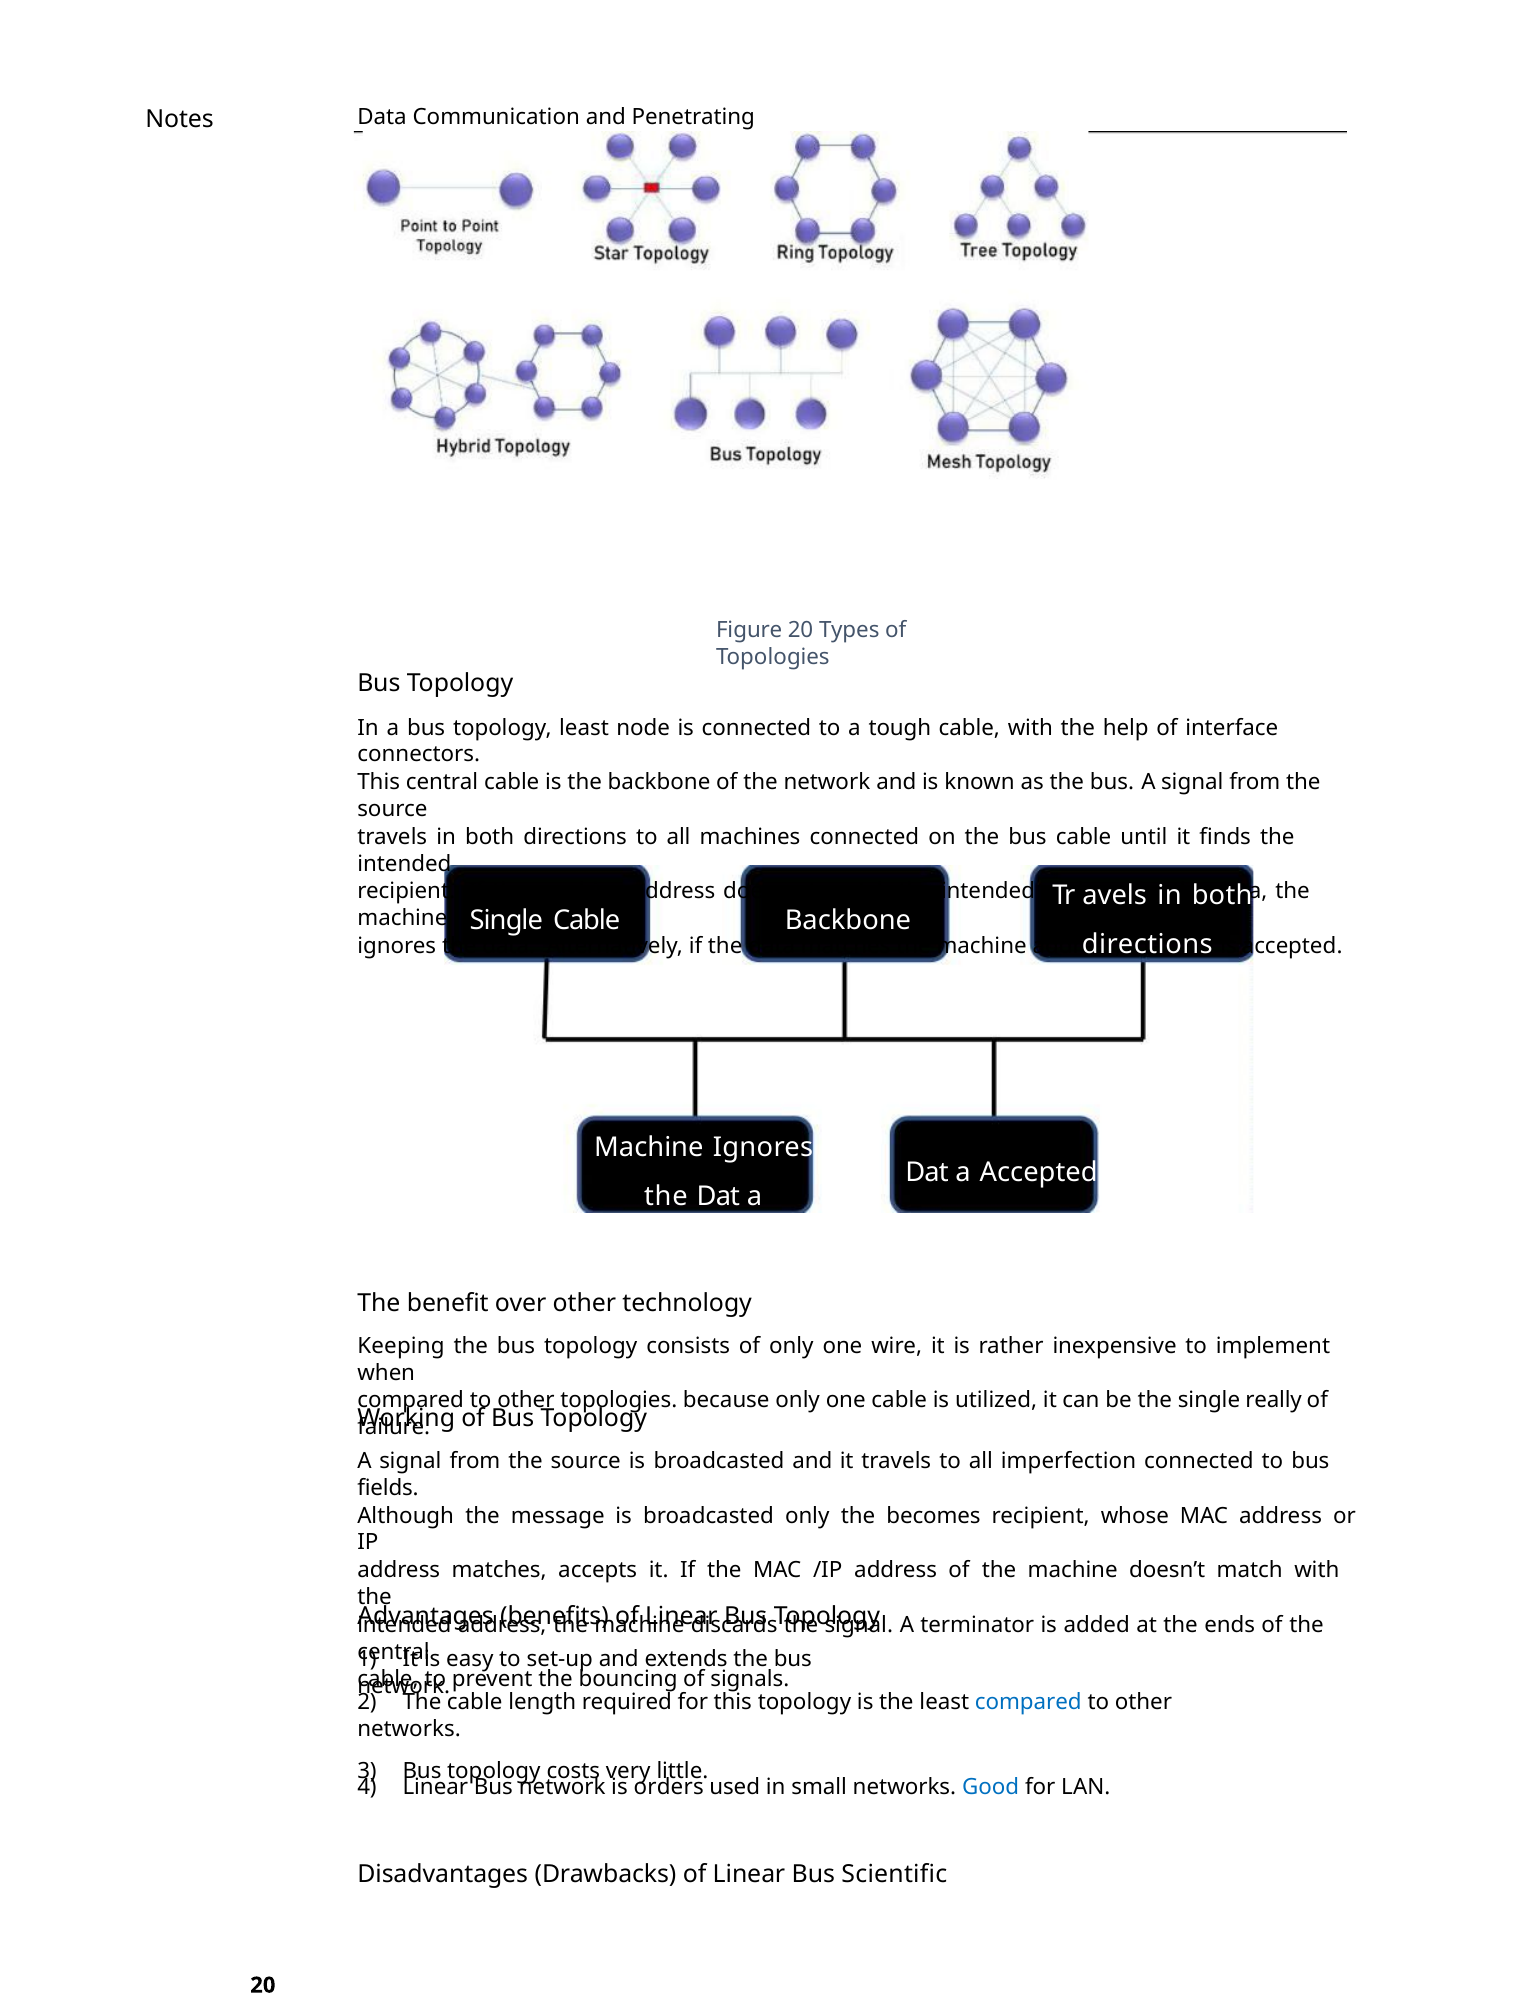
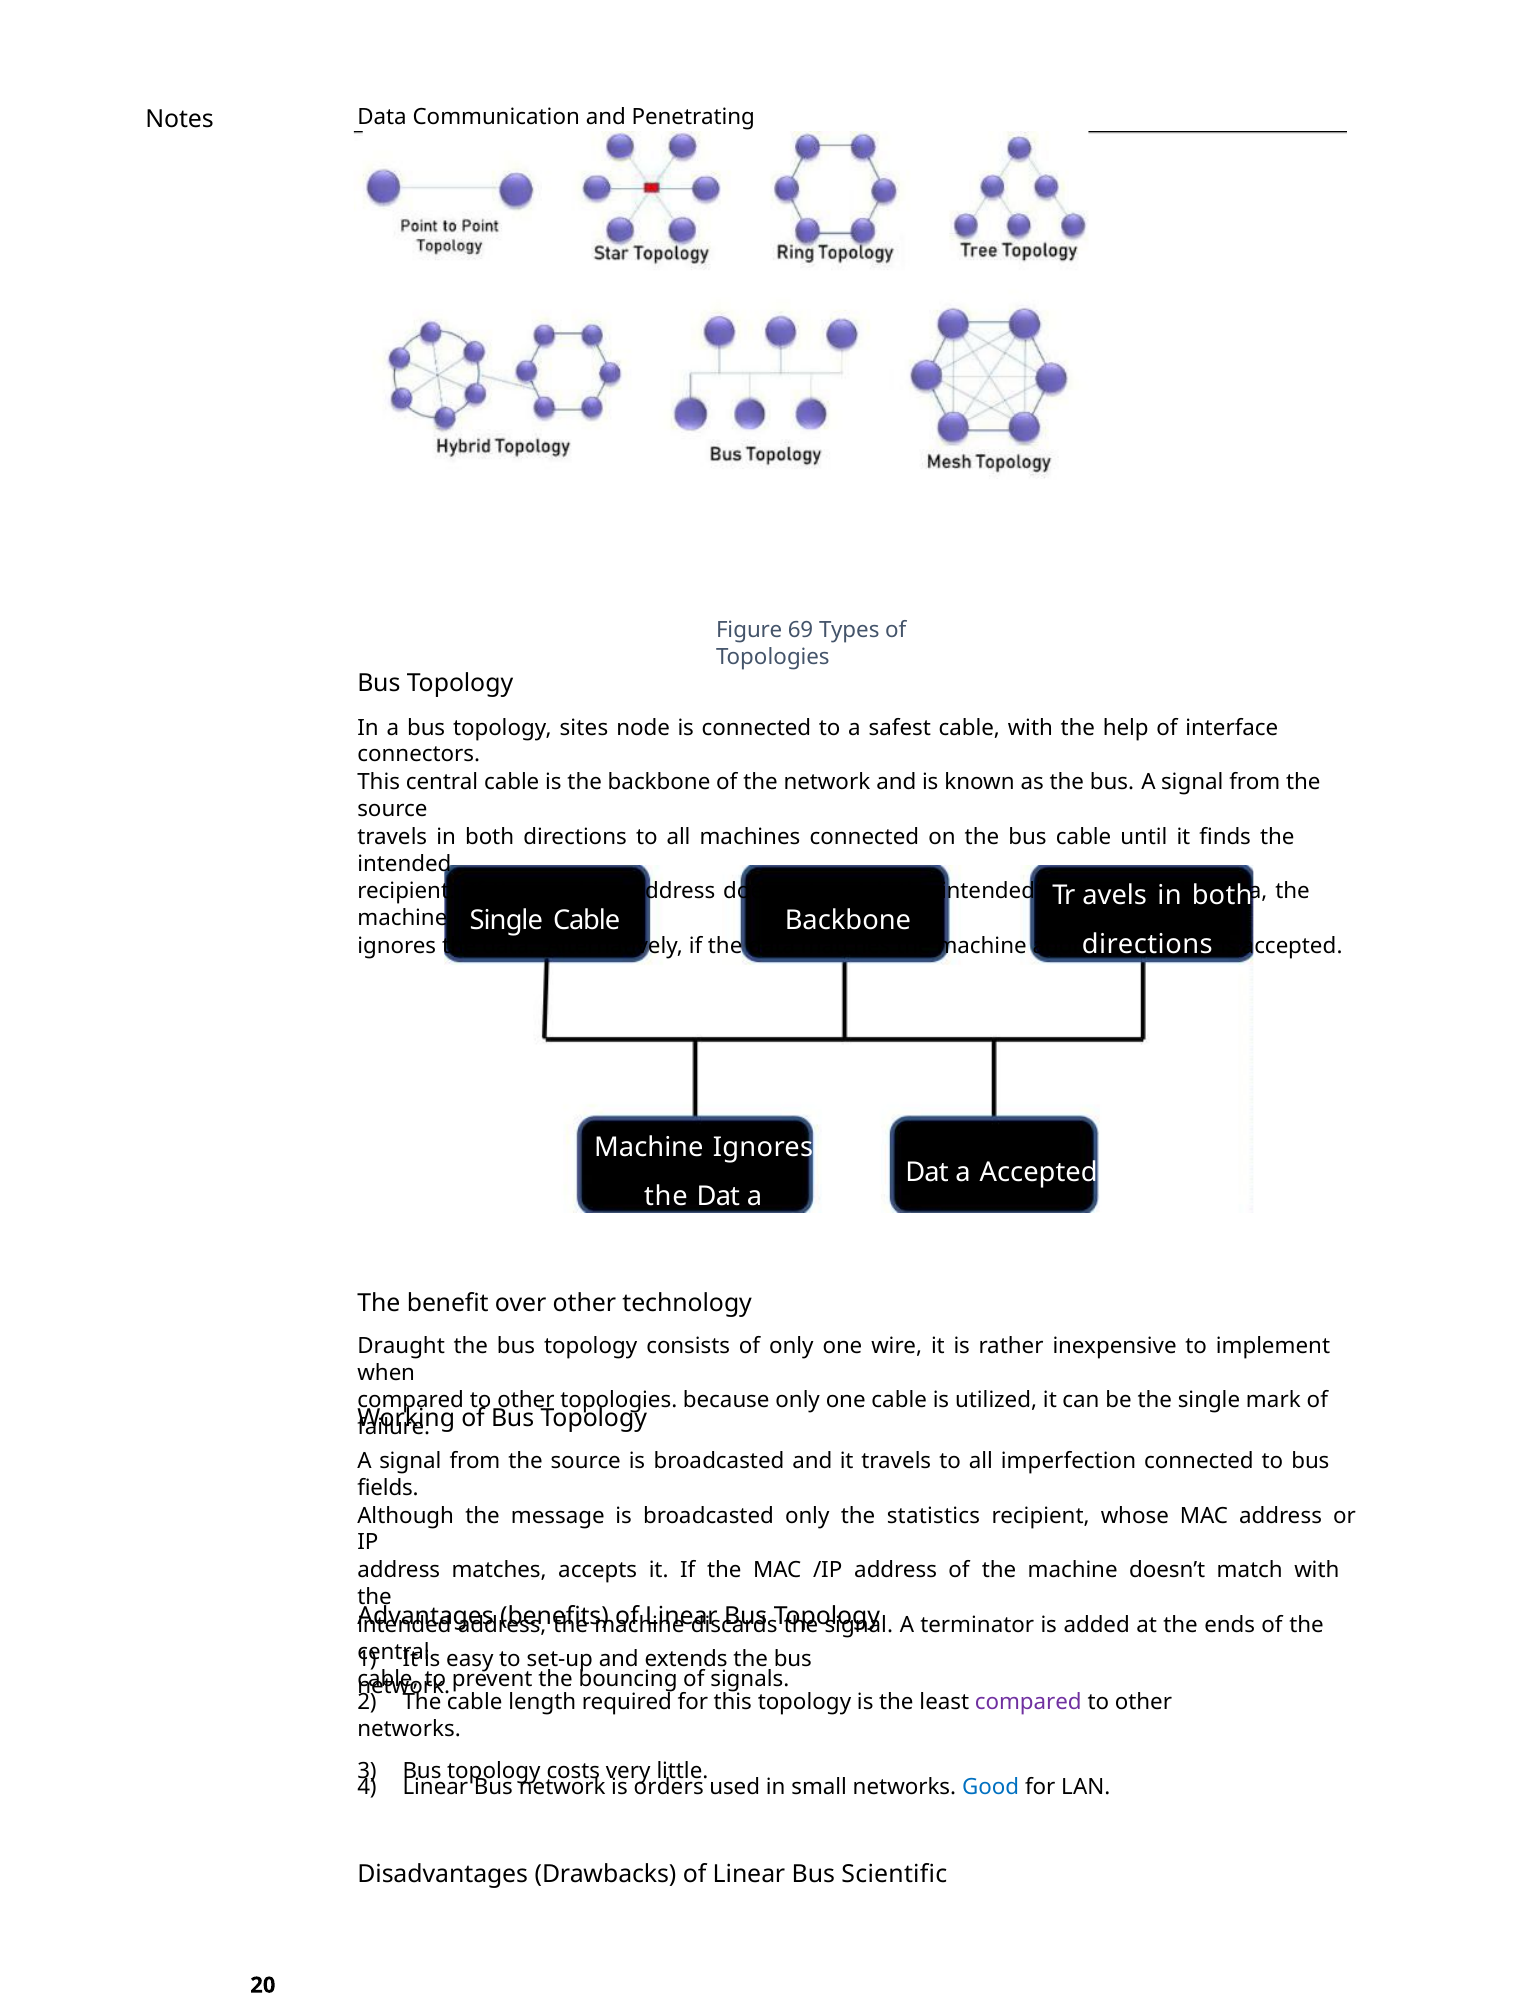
Figure 20: 20 -> 69
topology least: least -> sites
tough: tough -> safest
Keeping: Keeping -> Draught
really: really -> mark
becomes: becomes -> statistics
compared at (1028, 1702) colour: blue -> purple
